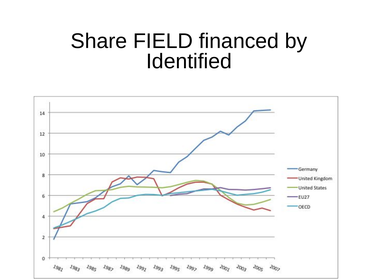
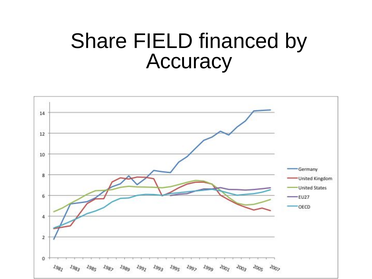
Identified: Identified -> Accuracy
